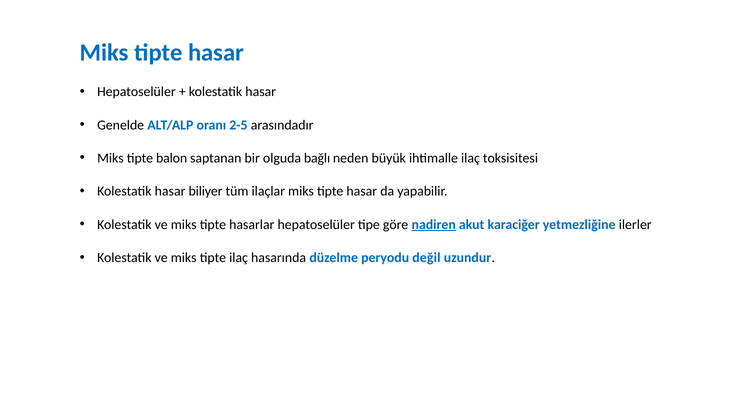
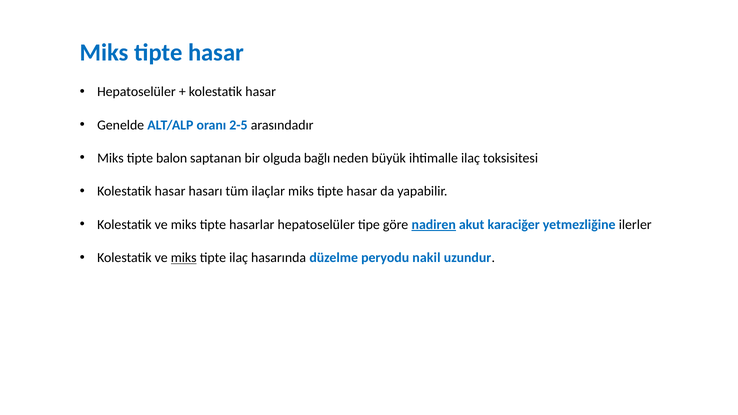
biliyer: biliyer -> hasarı
miks at (184, 258) underline: none -> present
değil: değil -> nakil
